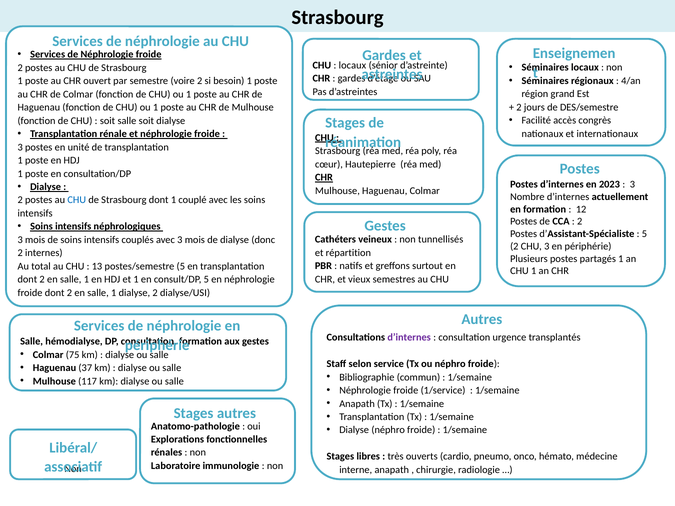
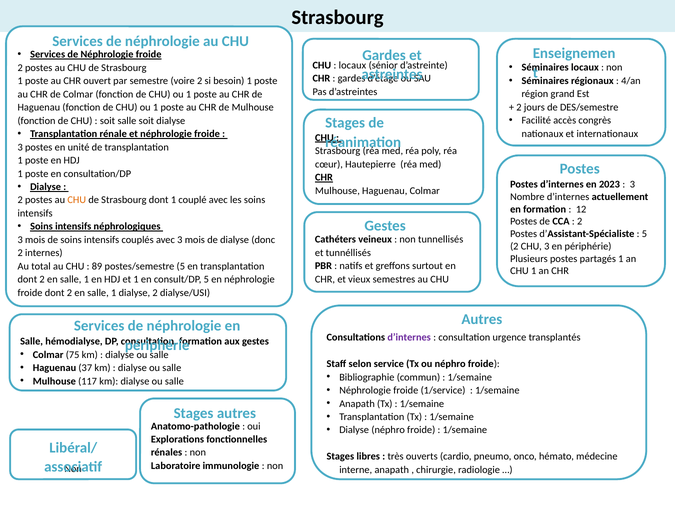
CHU at (77, 200) colour: blue -> orange
répartition: répartition -> tunnéllisés
13: 13 -> 89
